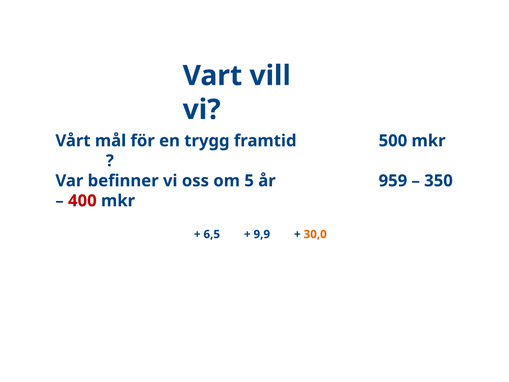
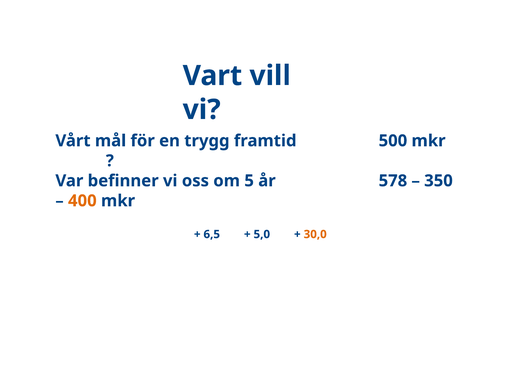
959: 959 -> 578
400 colour: red -> orange
9,9: 9,9 -> 5,0
